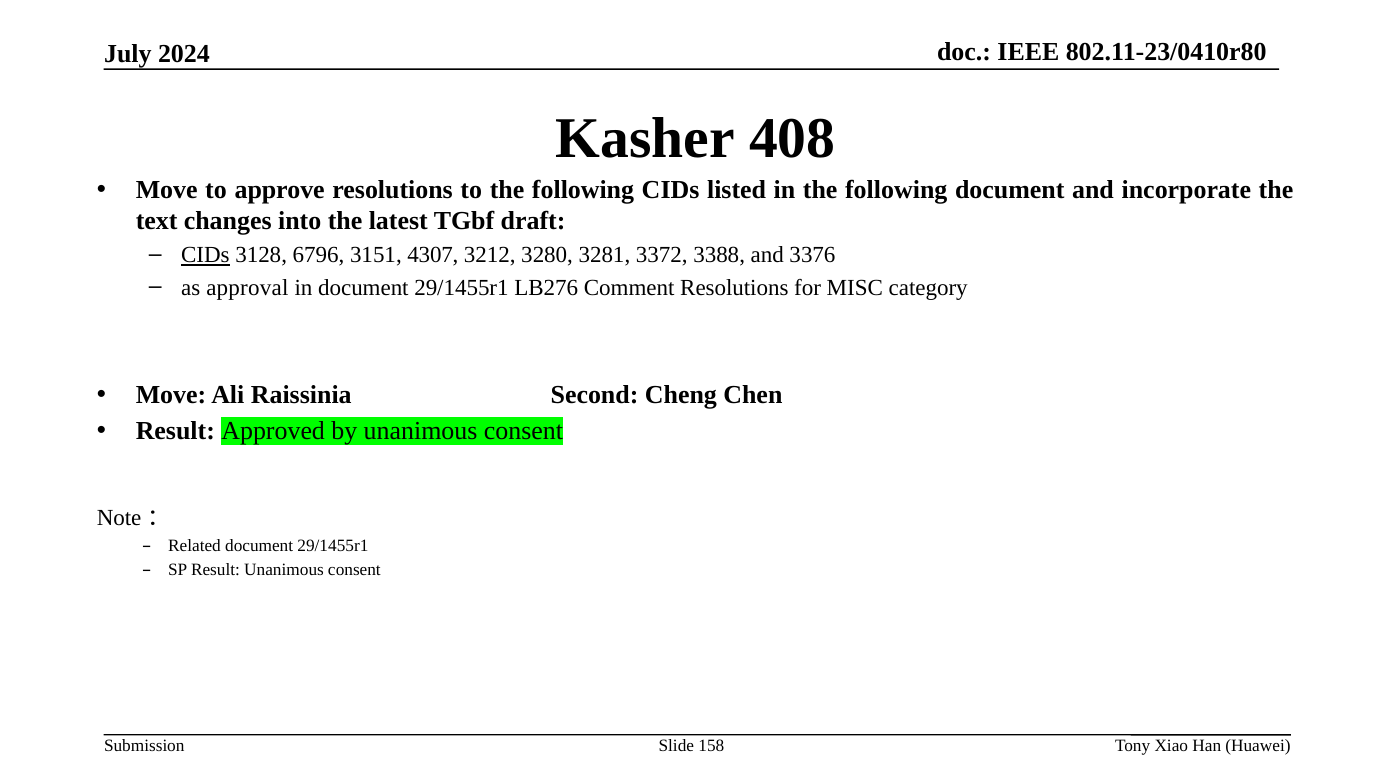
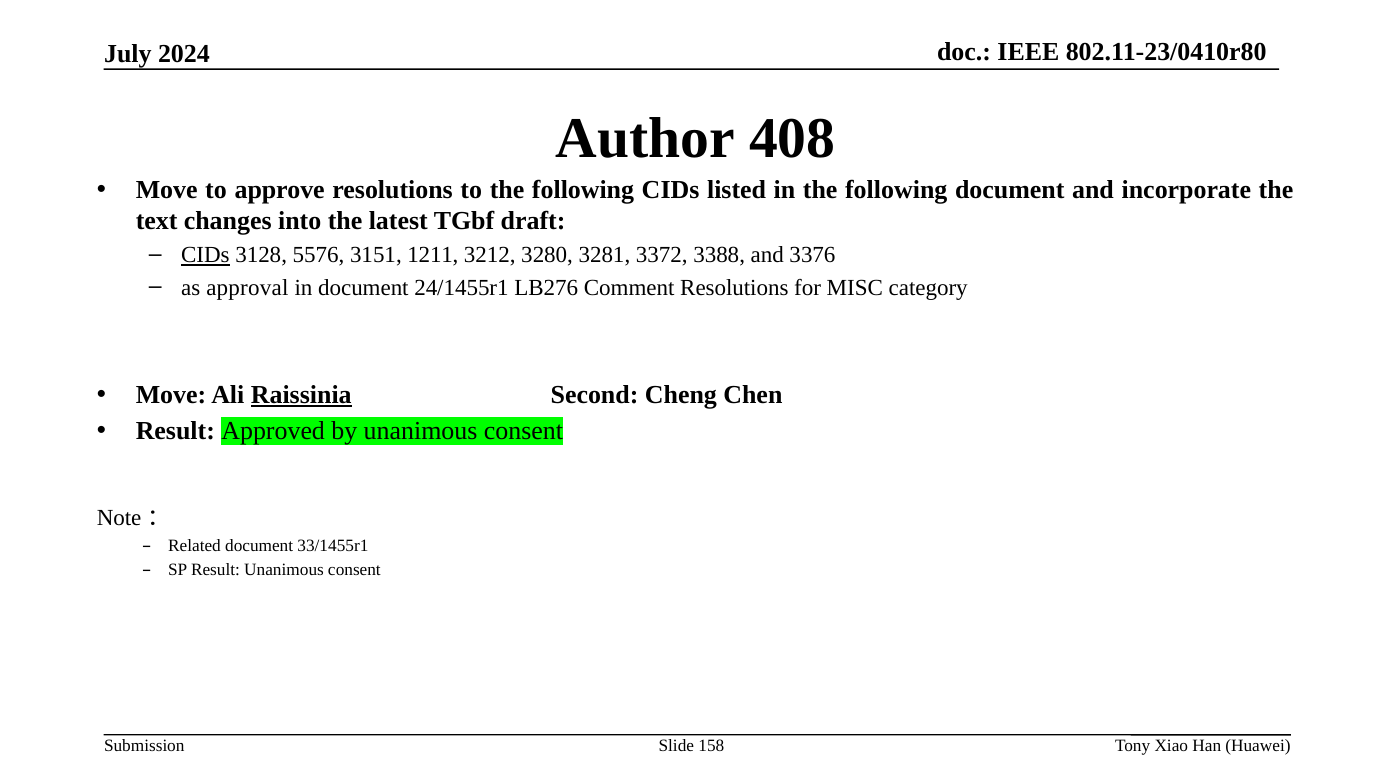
Kasher: Kasher -> Author
6796: 6796 -> 5576
4307: 4307 -> 1211
in document 29/1455r1: 29/1455r1 -> 24/1455r1
Raissinia underline: none -> present
Related document 29/1455r1: 29/1455r1 -> 33/1455r1
